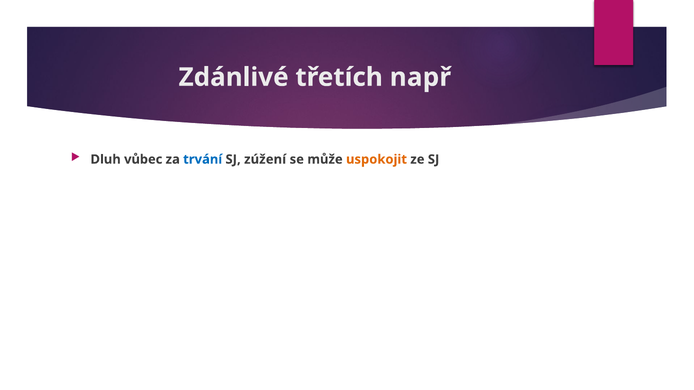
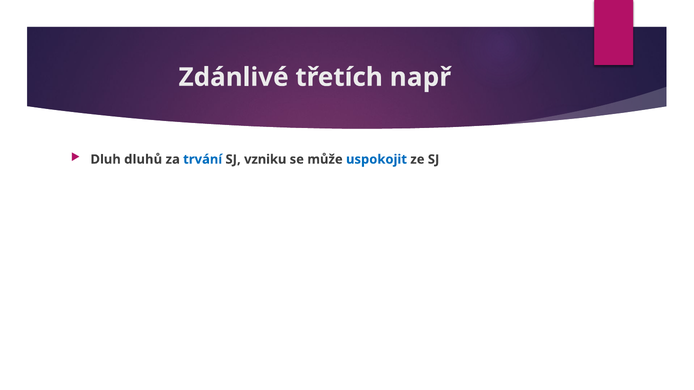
vůbec: vůbec -> dluhů
zúžení: zúžení -> vzniku
uspokojit colour: orange -> blue
